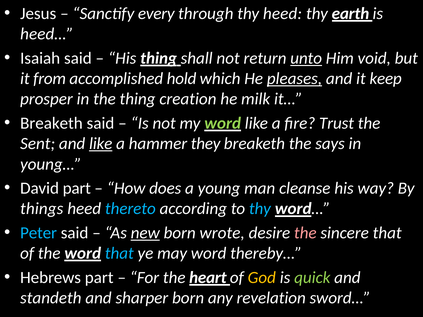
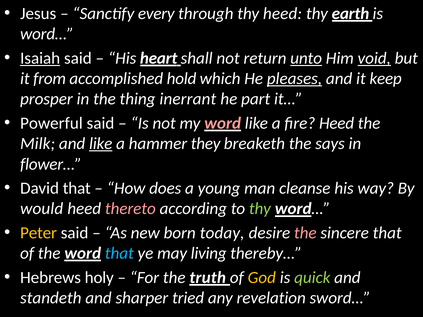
heed… at (47, 34): heed… -> word…
Isaiah underline: none -> present
His thing: thing -> heart
void underline: none -> present
creation: creation -> inerrant
milk: milk -> part
Breaketh at (51, 123): Breaketh -> Powerful
word at (223, 123) colour: light green -> pink
fire Trust: Trust -> Heed
Sent: Sent -> Milk
young…: young… -> flower…
David part: part -> that
things: things -> would
thereto colour: light blue -> pink
thy at (260, 209) colour: light blue -> light green
Peter colour: light blue -> yellow
new underline: present -> none
wrote: wrote -> today
may word: word -> living
Hebrews part: part -> holy
heart: heart -> truth
sharper born: born -> tried
